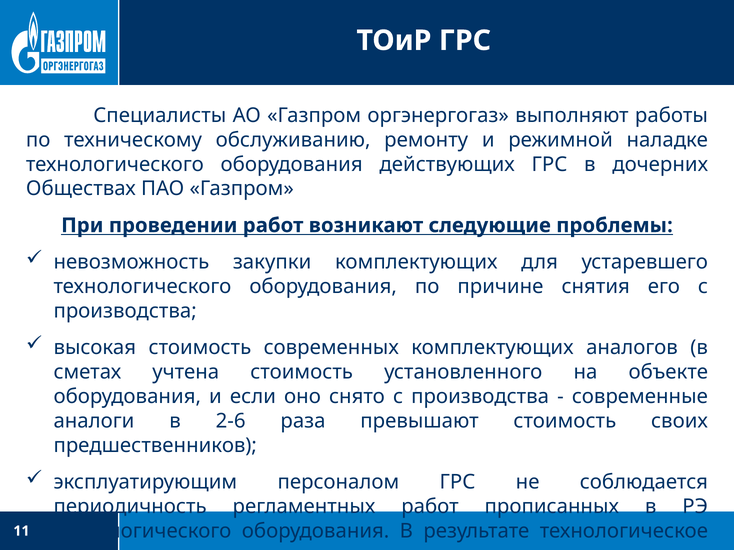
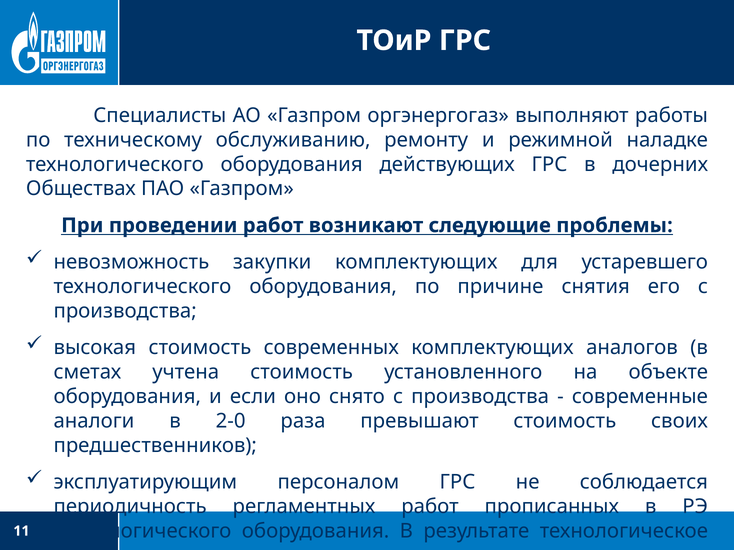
2-6: 2-6 -> 2-0
